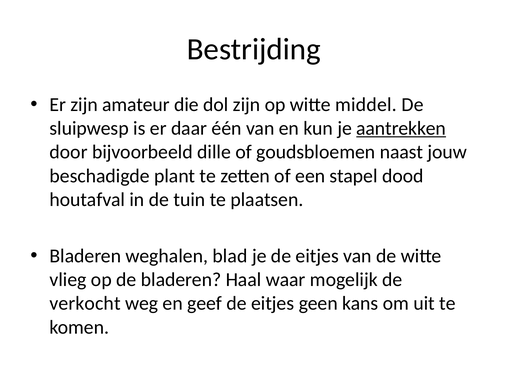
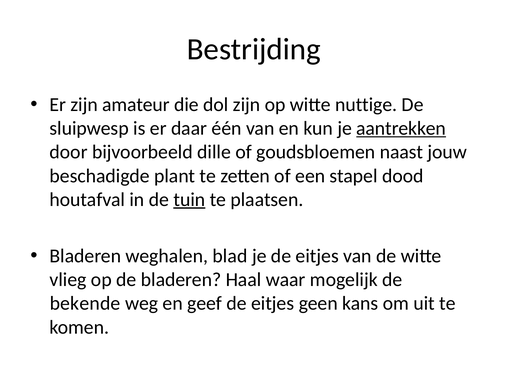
middel: middel -> nuttige
tuin underline: none -> present
verkocht: verkocht -> bekende
